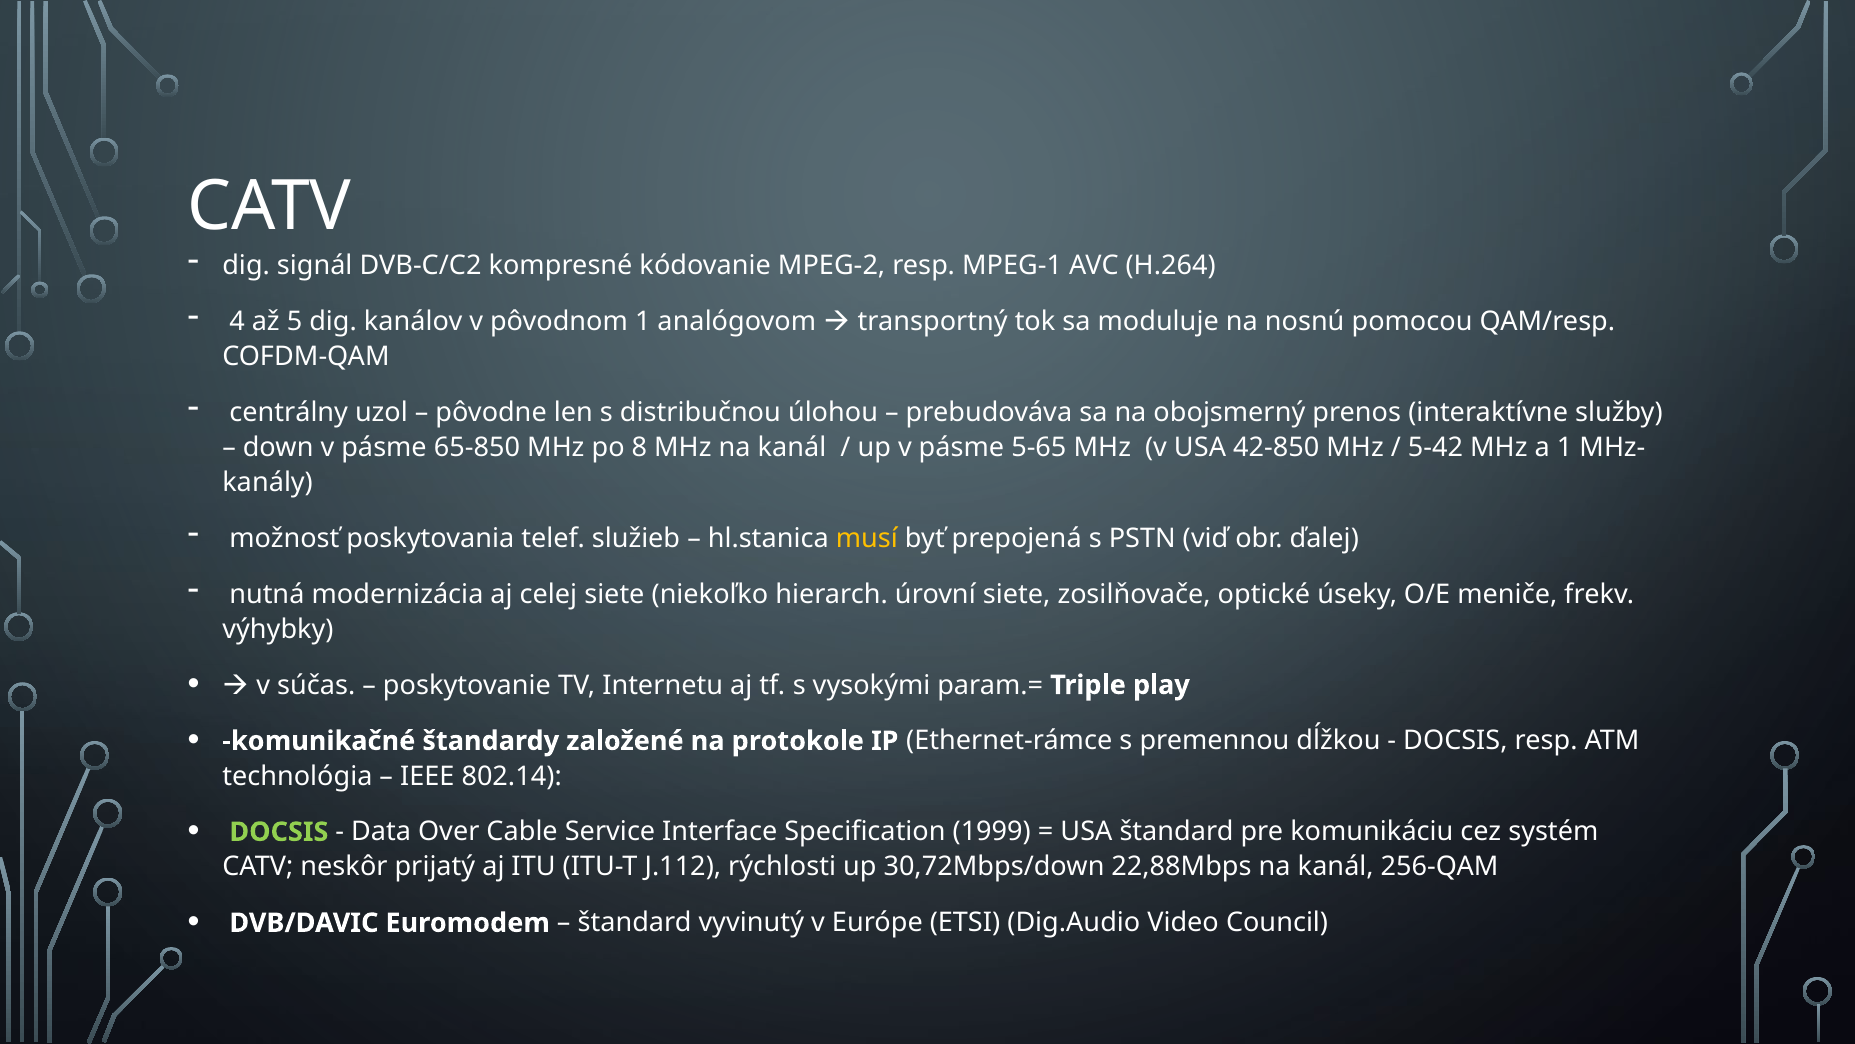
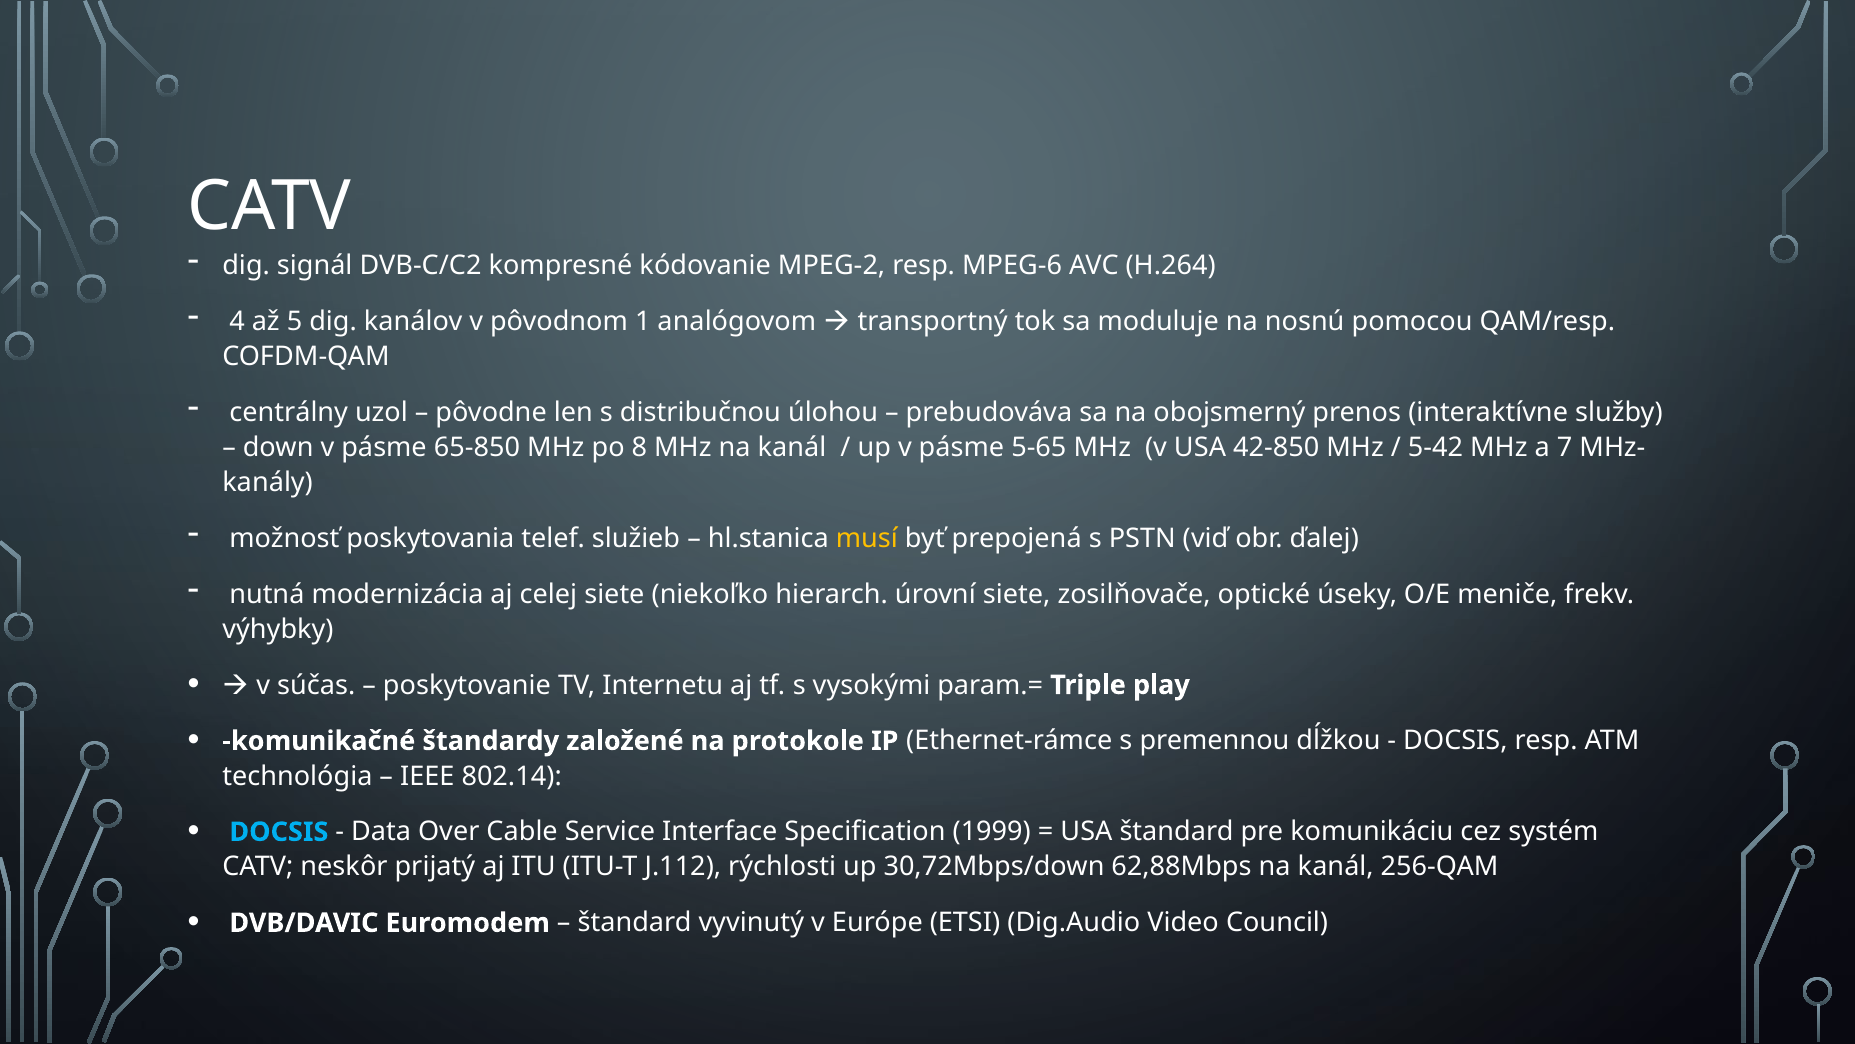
MPEG-1: MPEG-1 -> MPEG-6
a 1: 1 -> 7
DOCSIS at (279, 832) colour: light green -> light blue
22,88Mbps: 22,88Mbps -> 62,88Mbps
